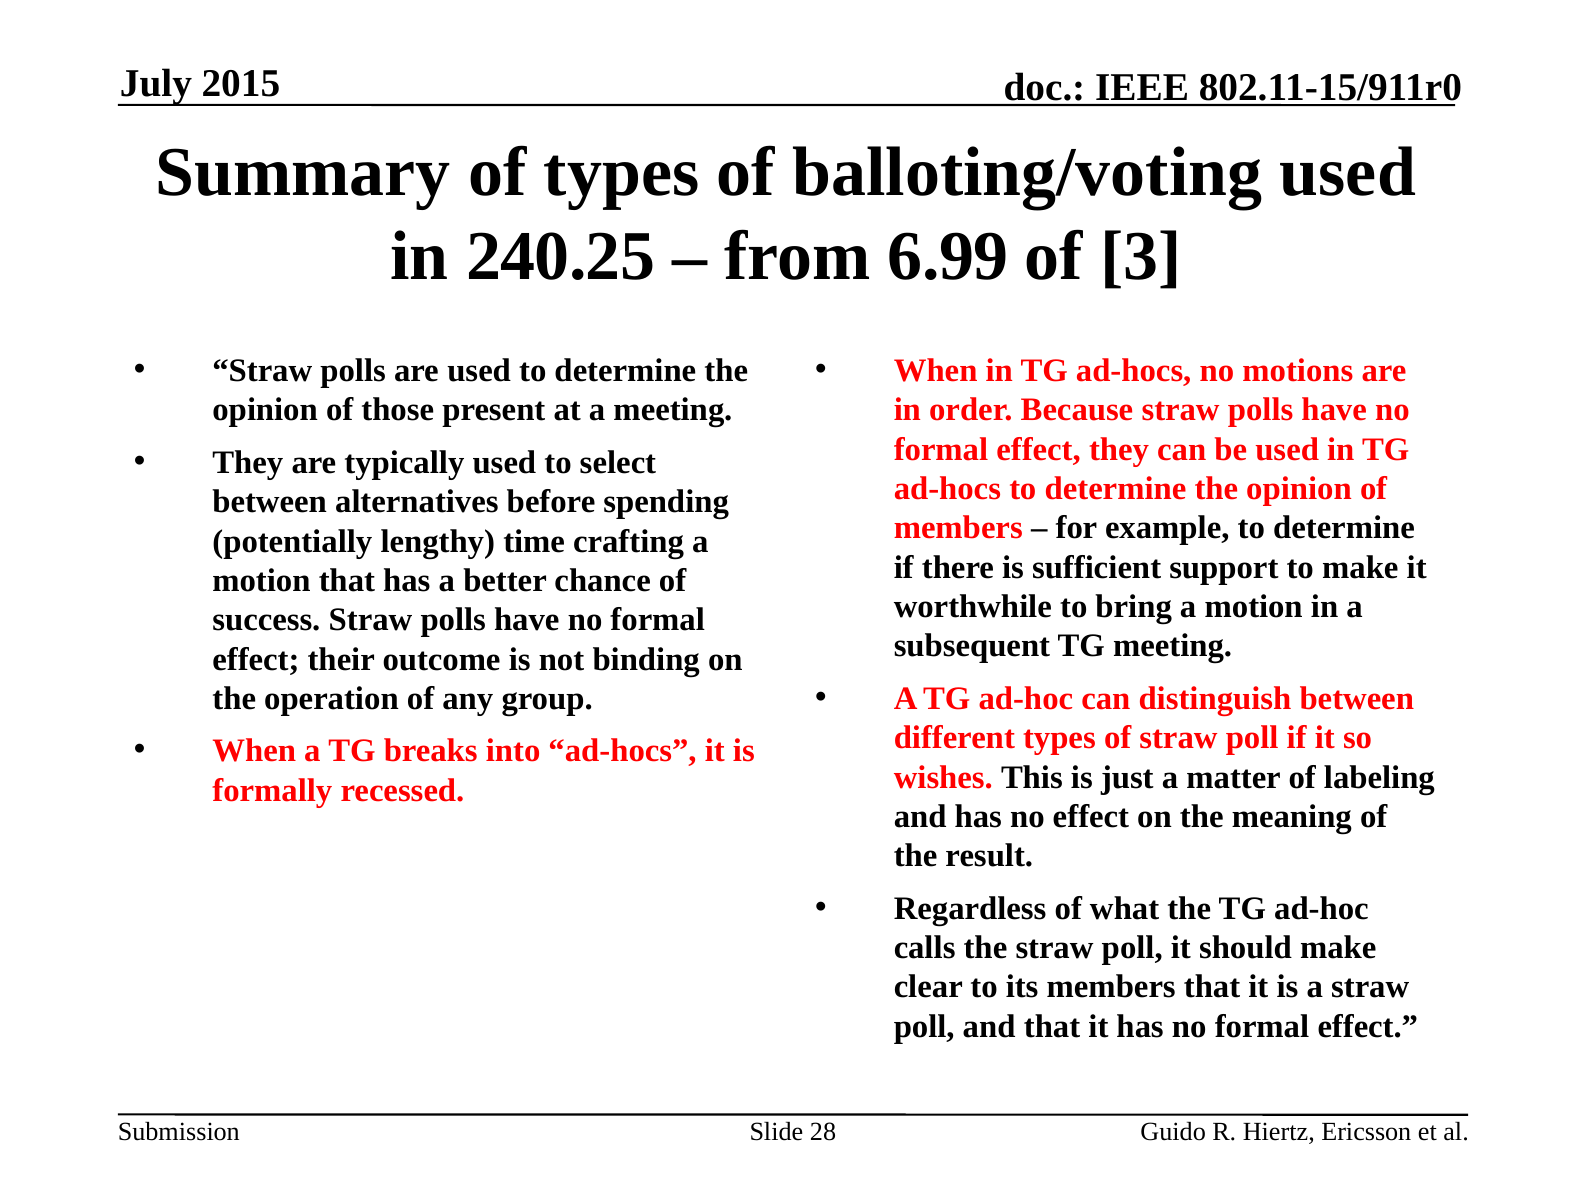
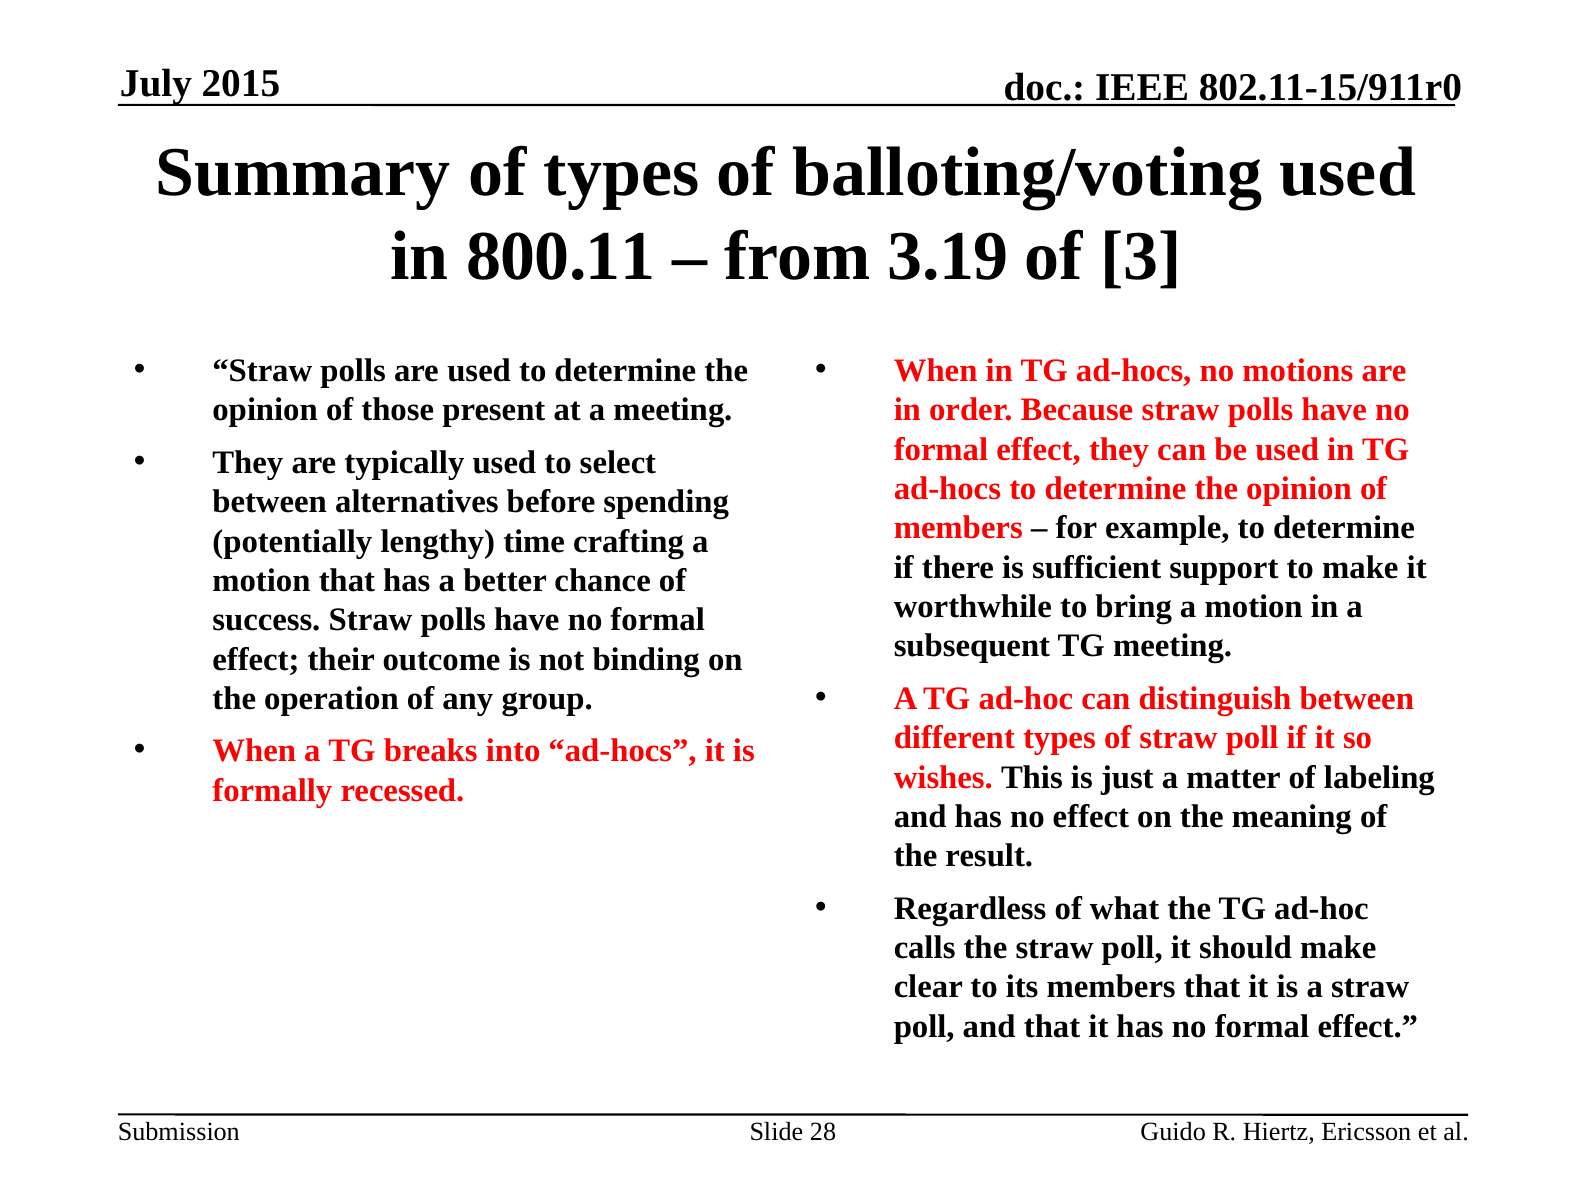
240.25: 240.25 -> 800.11
6.99: 6.99 -> 3.19
